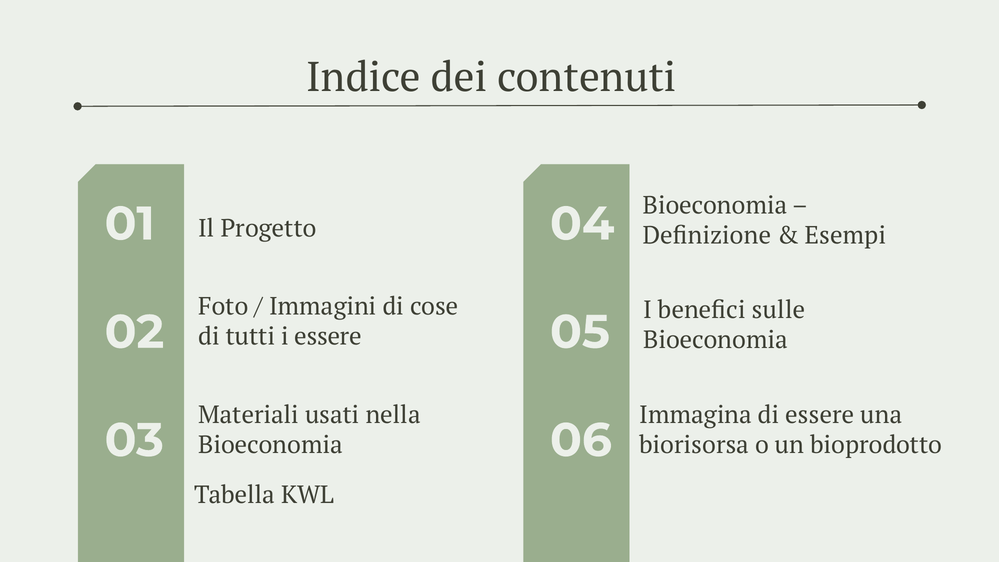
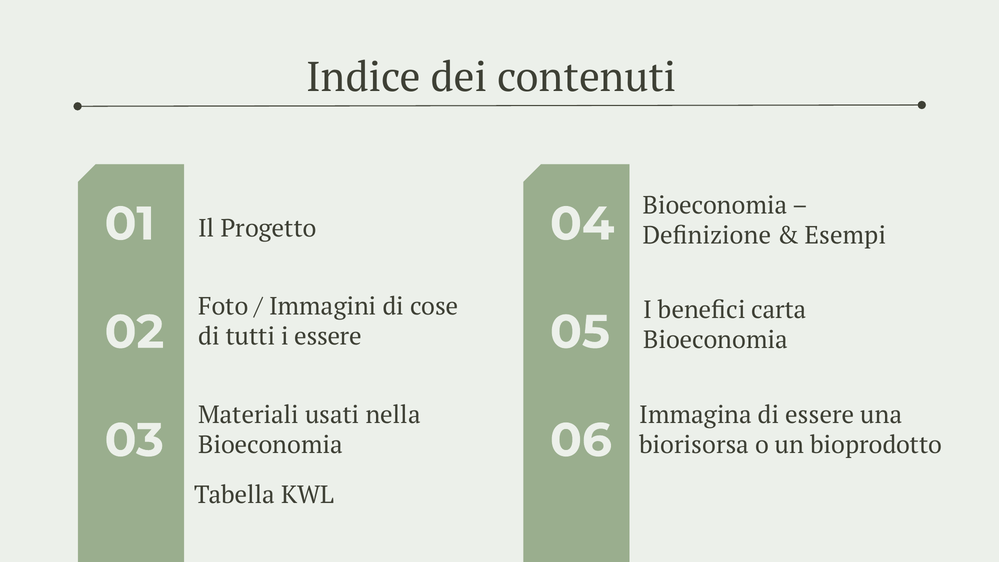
sulle: sulle -> carta
